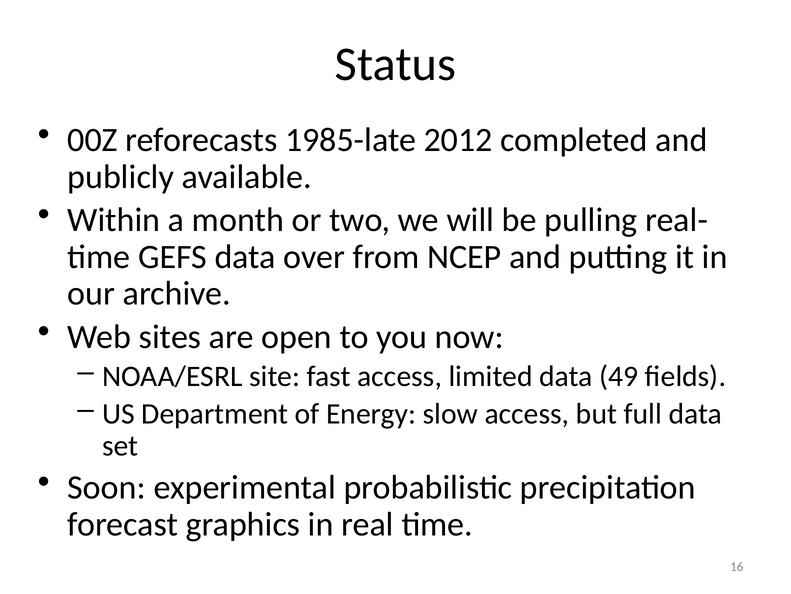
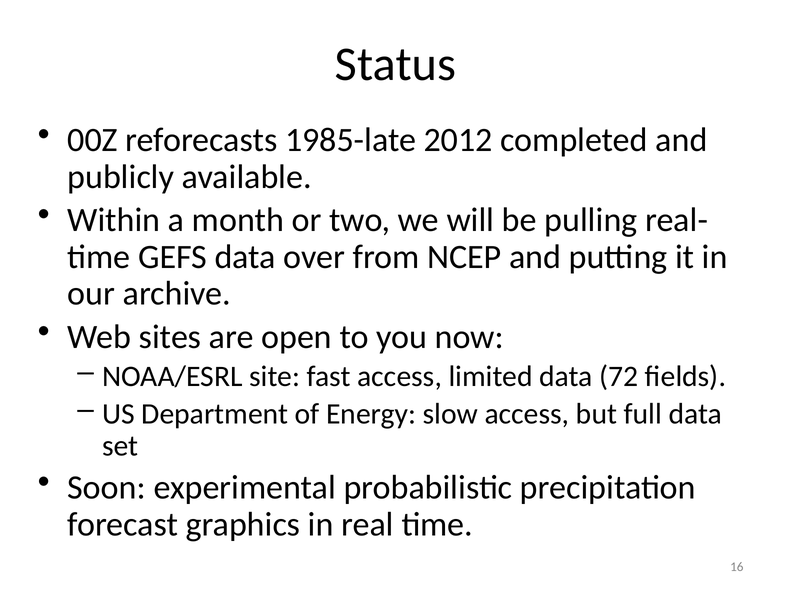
49: 49 -> 72
